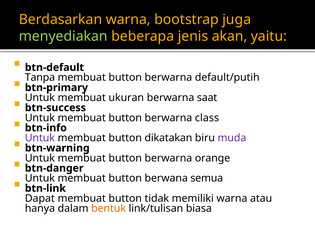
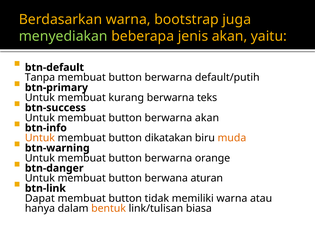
ukuran: ukuran -> kurang
saat: saat -> teks
berwarna class: class -> akan
Untuk at (40, 138) colour: purple -> orange
muda colour: purple -> orange
semua: semua -> aturan
